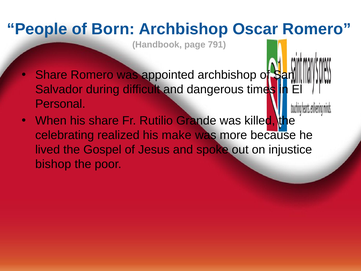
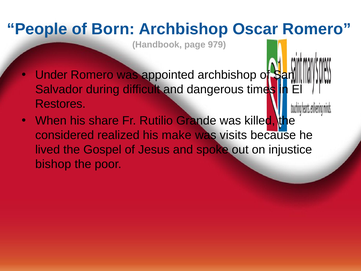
791: 791 -> 979
Share at (51, 75): Share -> Under
Personal: Personal -> Restores
celebrating: celebrating -> considered
more: more -> visits
